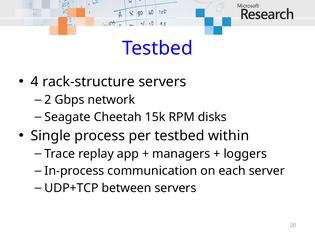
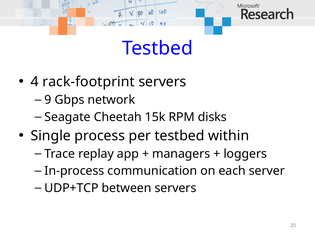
rack-structure: rack-structure -> rack-footprint
2: 2 -> 9
